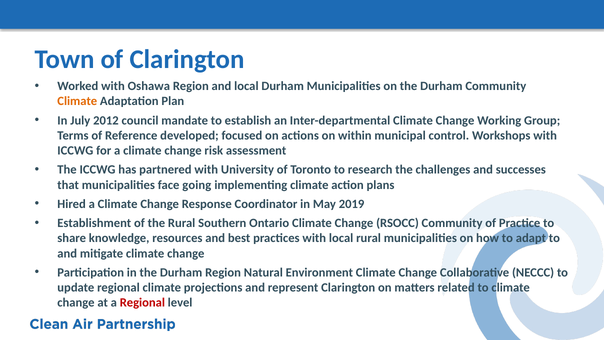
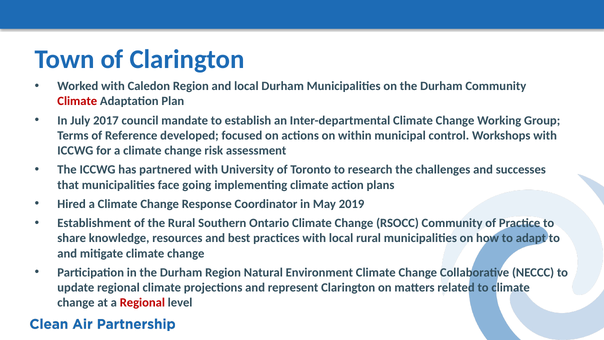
Oshawa: Oshawa -> Caledon
Climate at (77, 101) colour: orange -> red
2012: 2012 -> 2017
